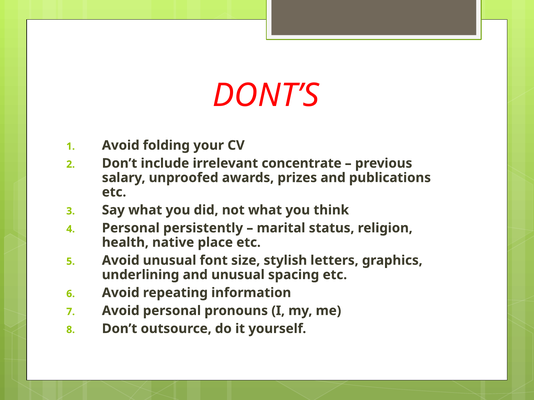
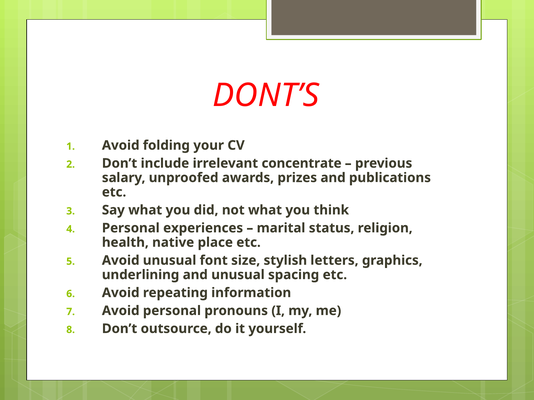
persistently: persistently -> experiences
